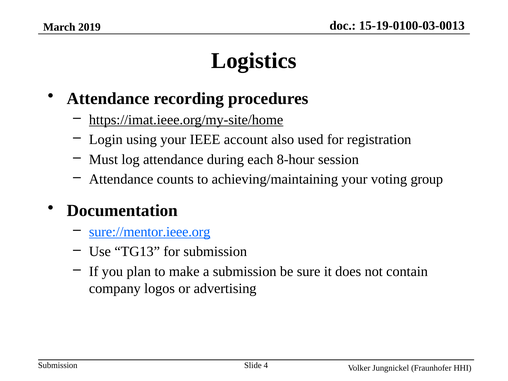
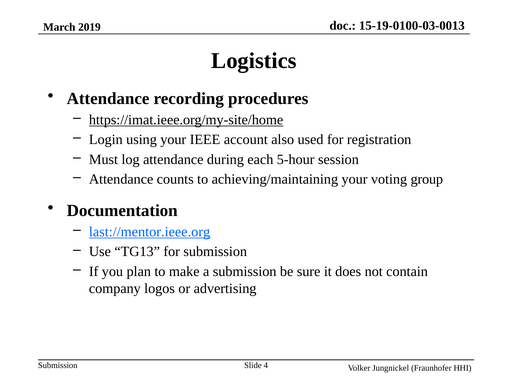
8-hour: 8-hour -> 5-hour
sure://mentor.ieee.org: sure://mentor.ieee.org -> last://mentor.ieee.org
